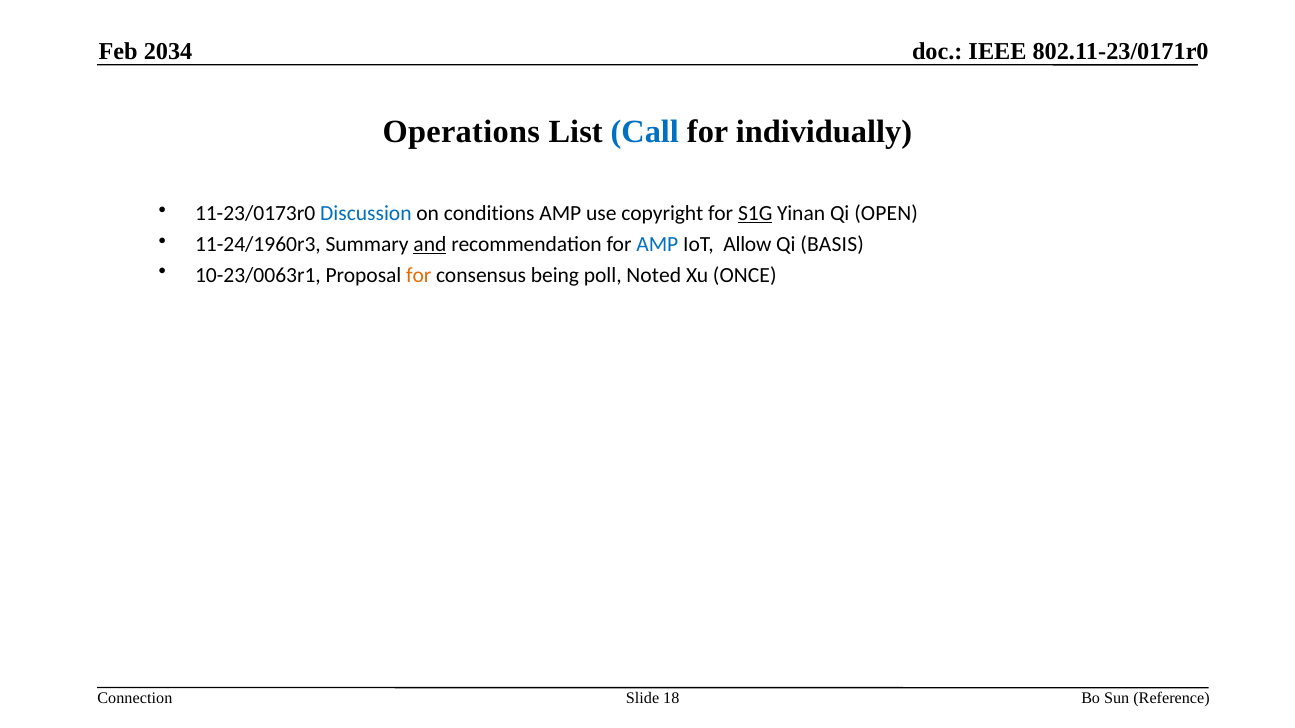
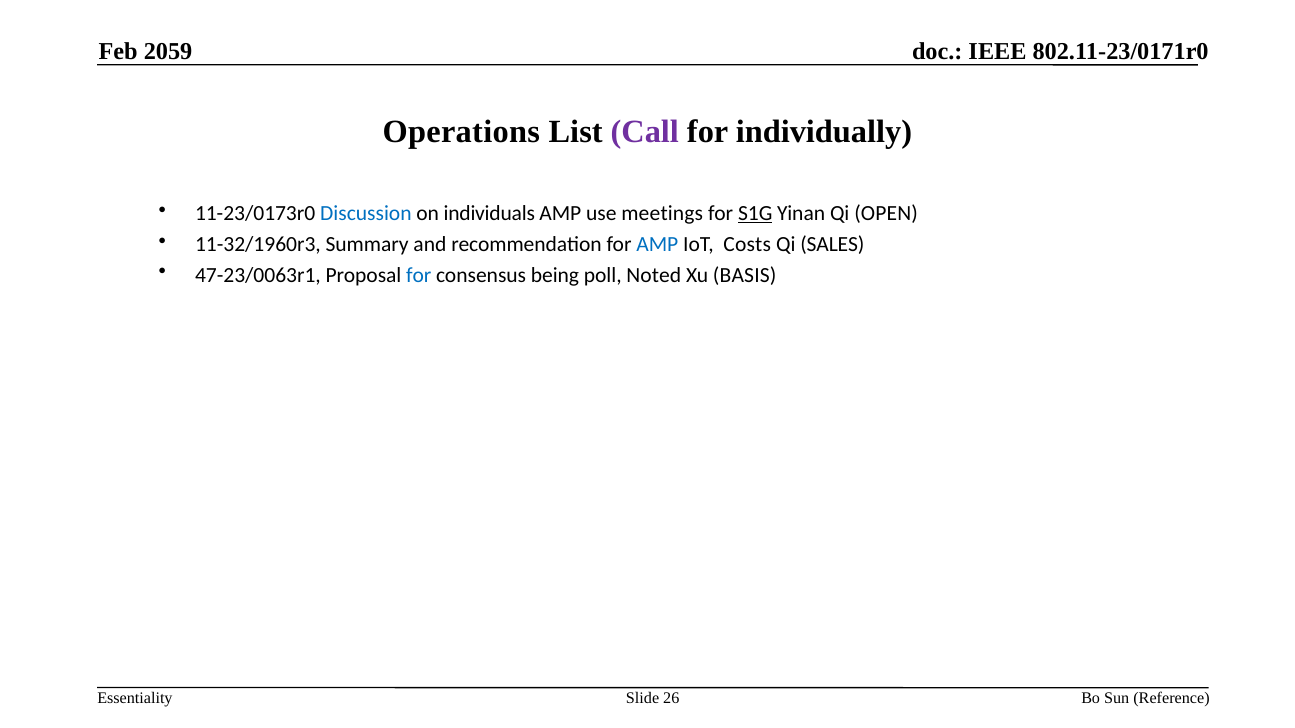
2034: 2034 -> 2059
Call colour: blue -> purple
conditions: conditions -> individuals
copyright: copyright -> meetings
11-24/1960r3: 11-24/1960r3 -> 11-32/1960r3
and underline: present -> none
Allow: Allow -> Costs
BASIS: BASIS -> SALES
10-23/0063r1: 10-23/0063r1 -> 47-23/0063r1
for at (419, 275) colour: orange -> blue
ONCE: ONCE -> BASIS
Connection: Connection -> Essentiality
18: 18 -> 26
